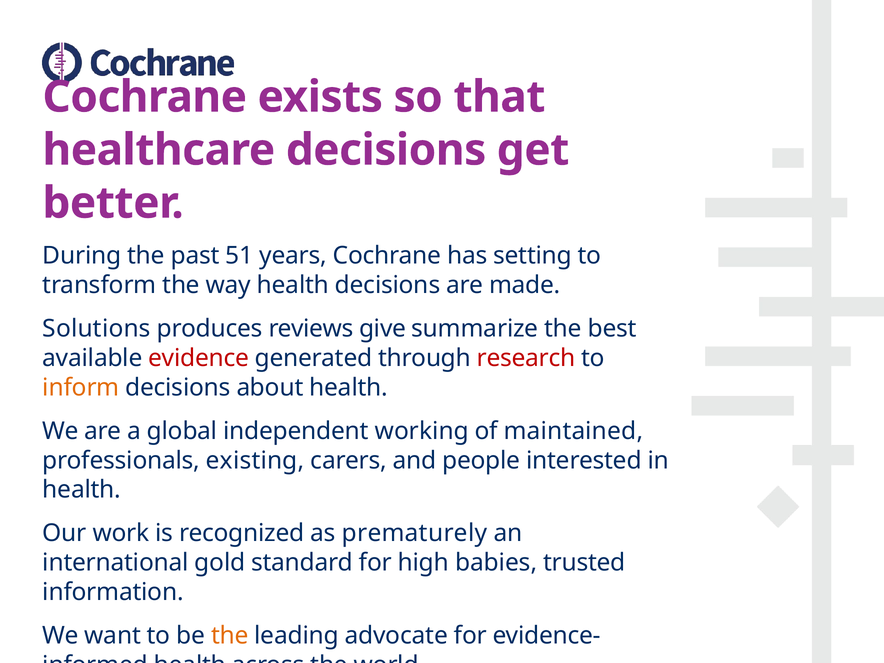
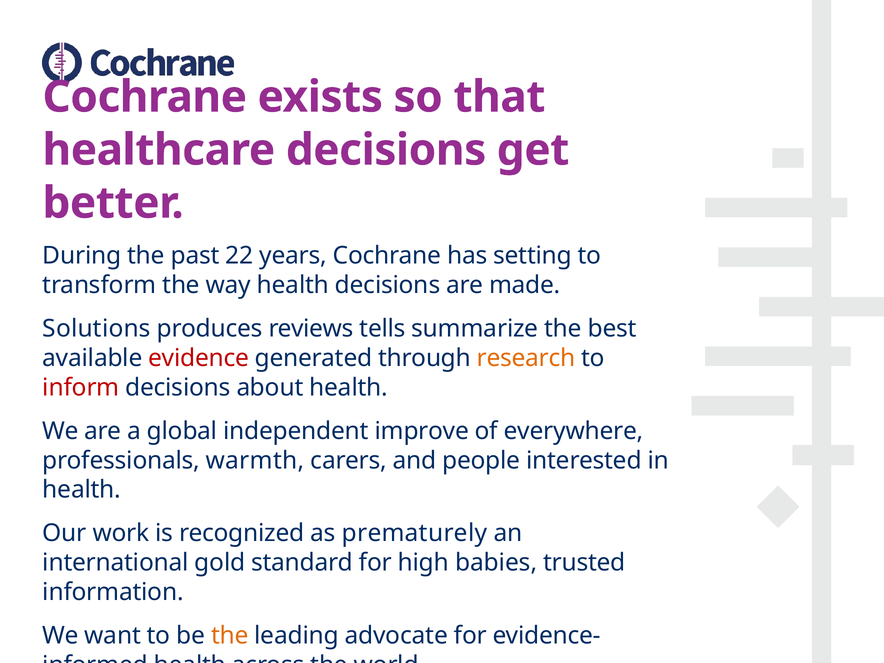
51: 51 -> 22
give: give -> tells
research colour: red -> orange
inform colour: orange -> red
working: working -> improve
maintained: maintained -> everywhere
existing: existing -> warmth
